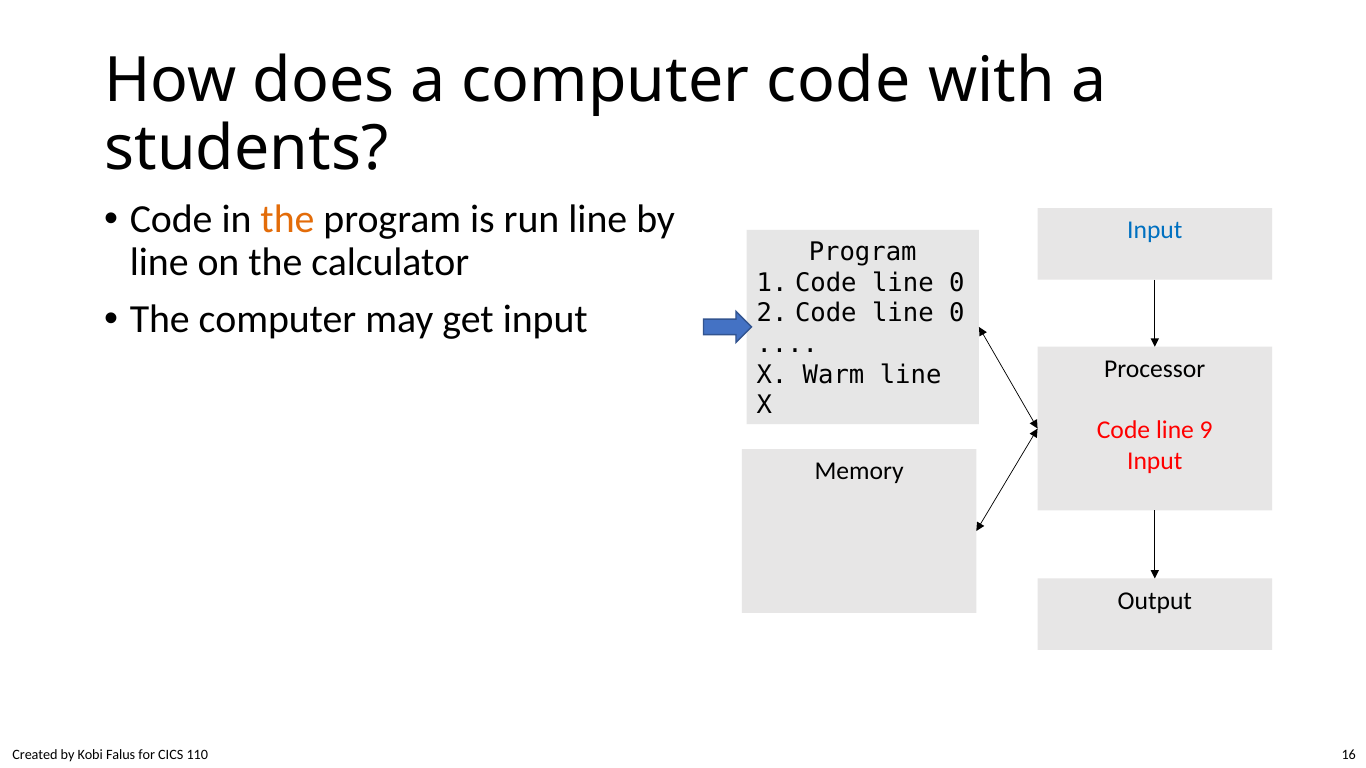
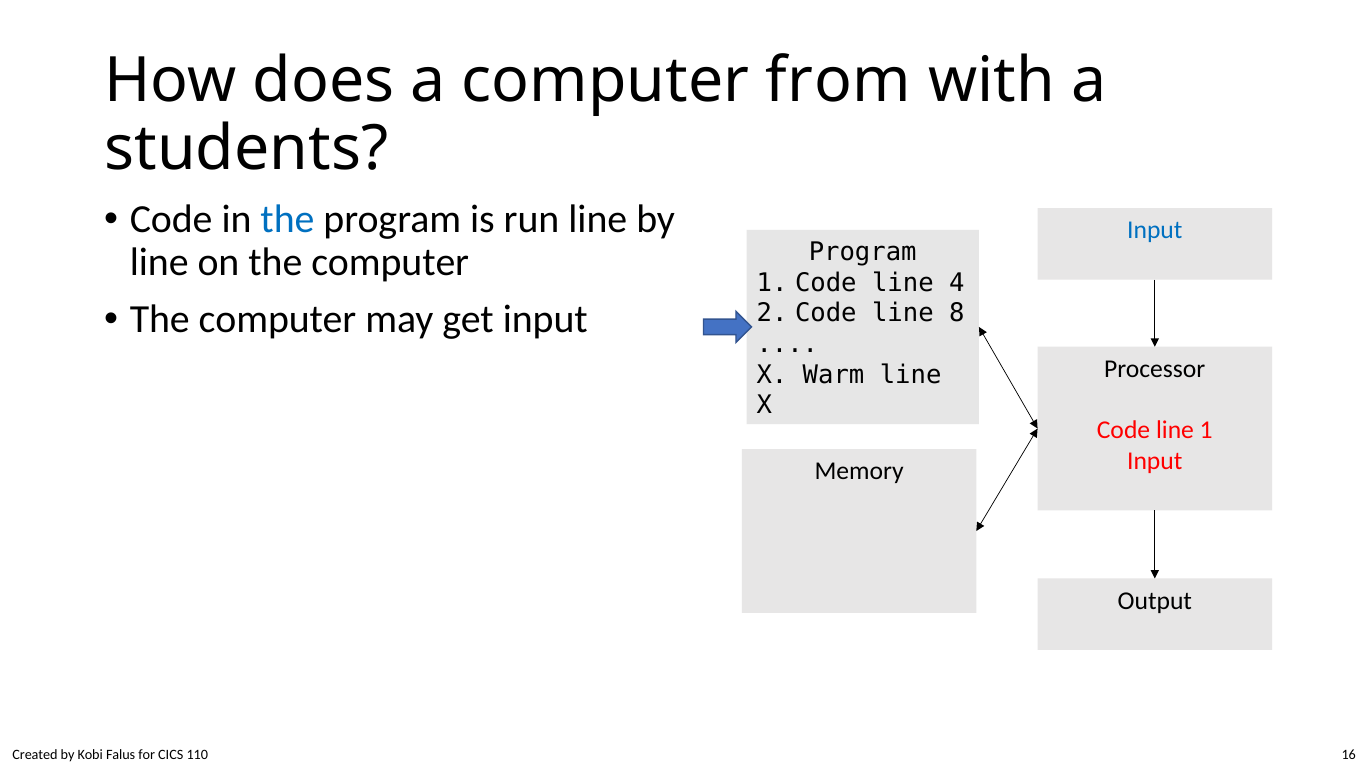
computer code: code -> from
the at (287, 220) colour: orange -> blue
on the calculator: calculator -> computer
1 Code line 0: 0 -> 4
2 Code line 0: 0 -> 8
line 9: 9 -> 1
